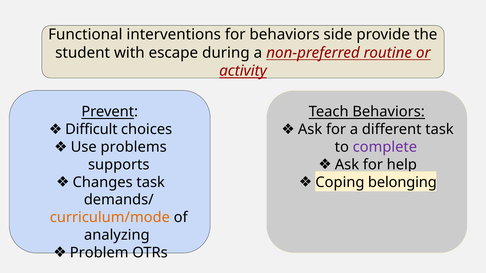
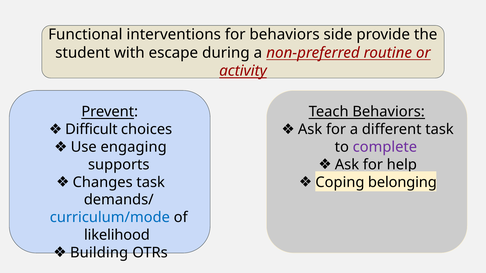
problems: problems -> engaging
curriculum/mode colour: orange -> blue
analyzing: analyzing -> likelihood
Problem: Problem -> Building
